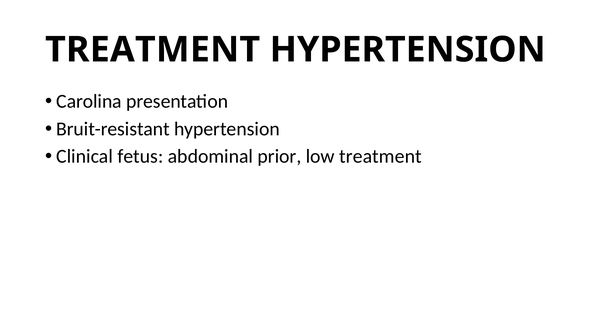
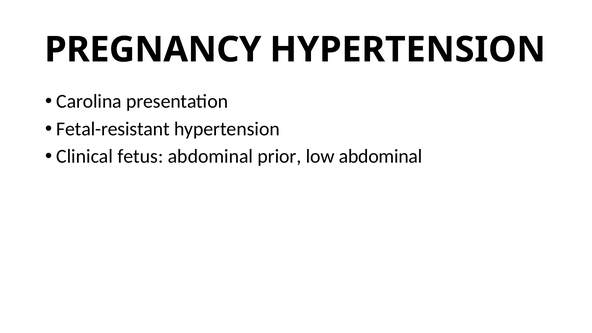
TREATMENT at (153, 50): TREATMENT -> PREGNANCY
Bruit-resistant: Bruit-resistant -> Fetal-resistant
low treatment: treatment -> abdominal
